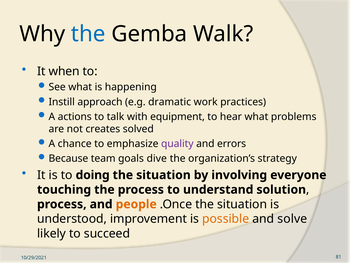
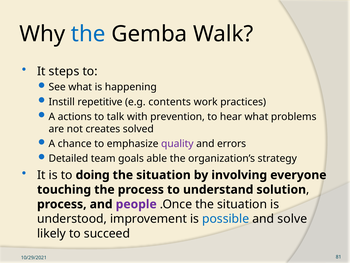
when: when -> steps
approach: approach -> repetitive
dramatic: dramatic -> contents
equipment: equipment -> prevention
Because: Because -> Detailed
dive: dive -> able
people colour: orange -> purple
possible colour: orange -> blue
